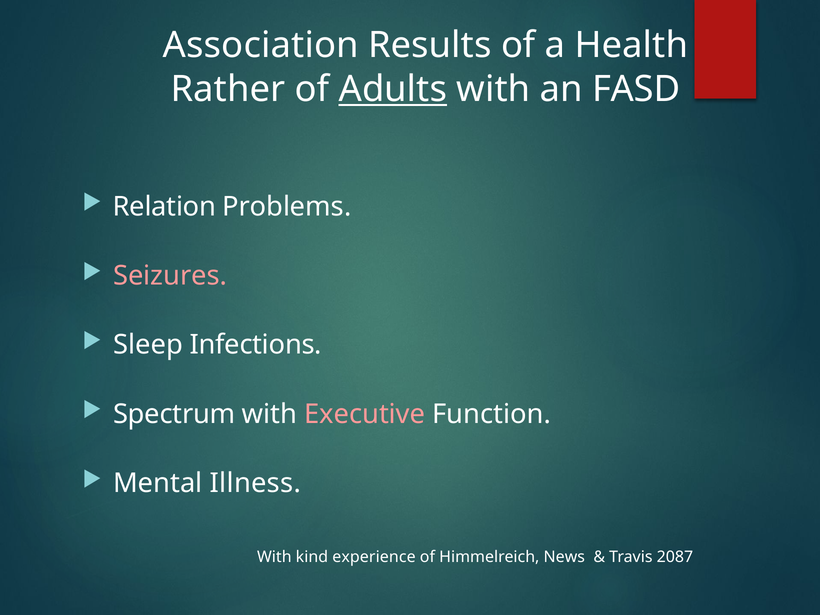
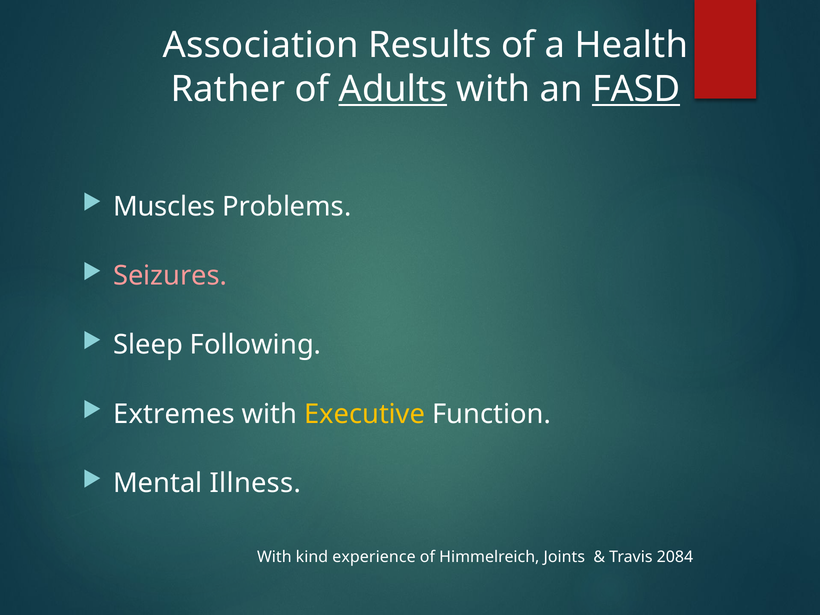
FASD underline: none -> present
Relation: Relation -> Muscles
Infections: Infections -> Following
Spectrum: Spectrum -> Extremes
Executive colour: pink -> yellow
News: News -> Joints
2087: 2087 -> 2084
